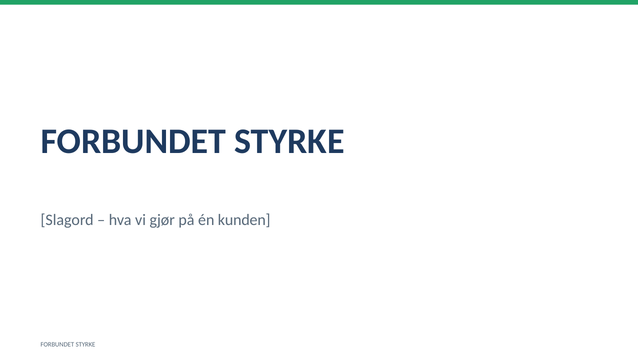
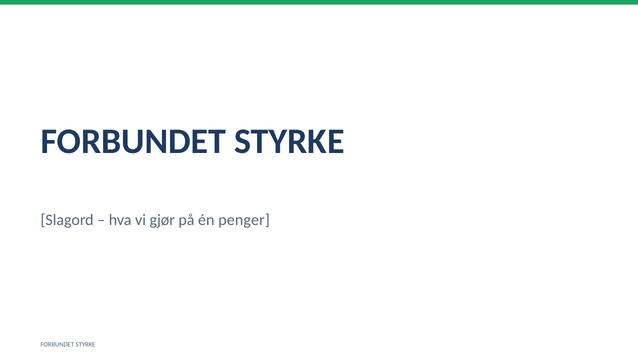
kunden: kunden -> penger
